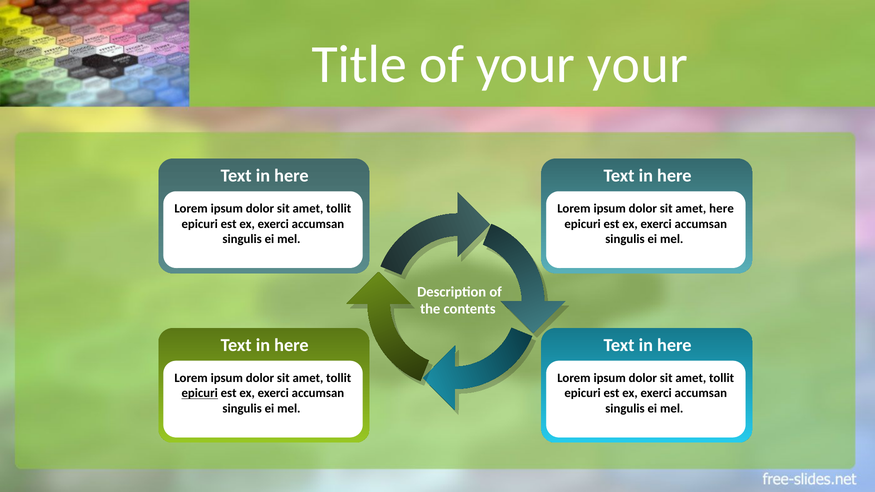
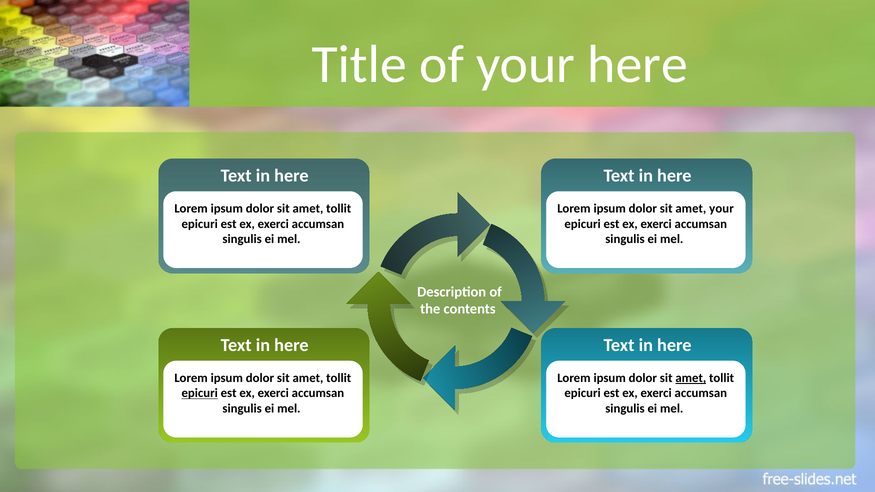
your your: your -> here
amet here: here -> your
amet at (691, 378) underline: none -> present
